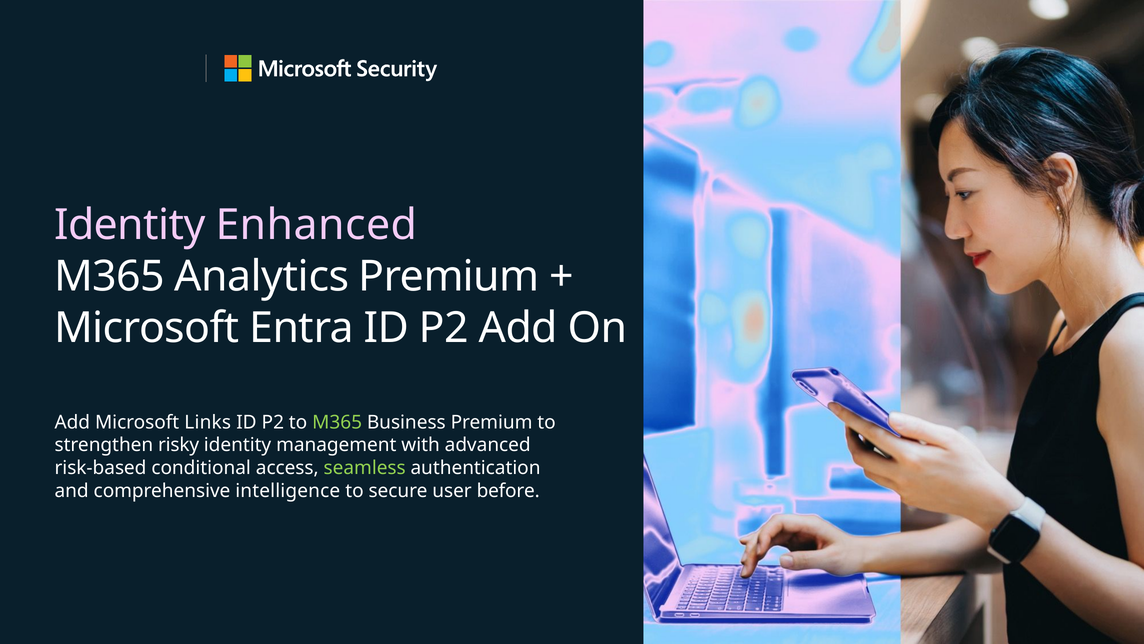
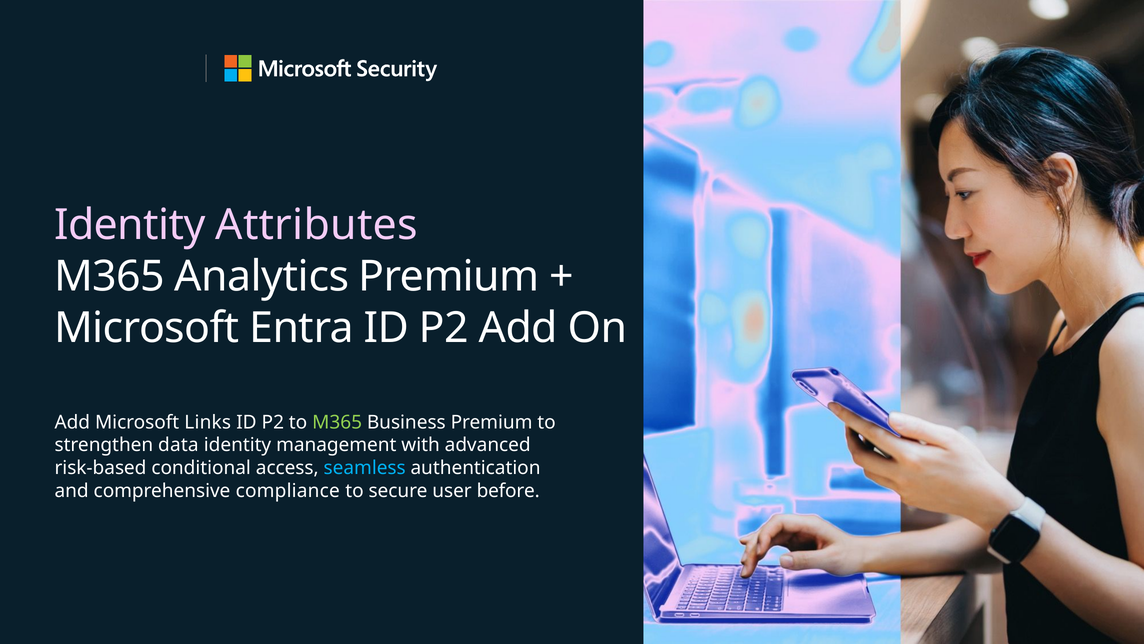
Enhanced: Enhanced -> Attributes
risky: risky -> data
seamless colour: light green -> light blue
intelligence: intelligence -> compliance
